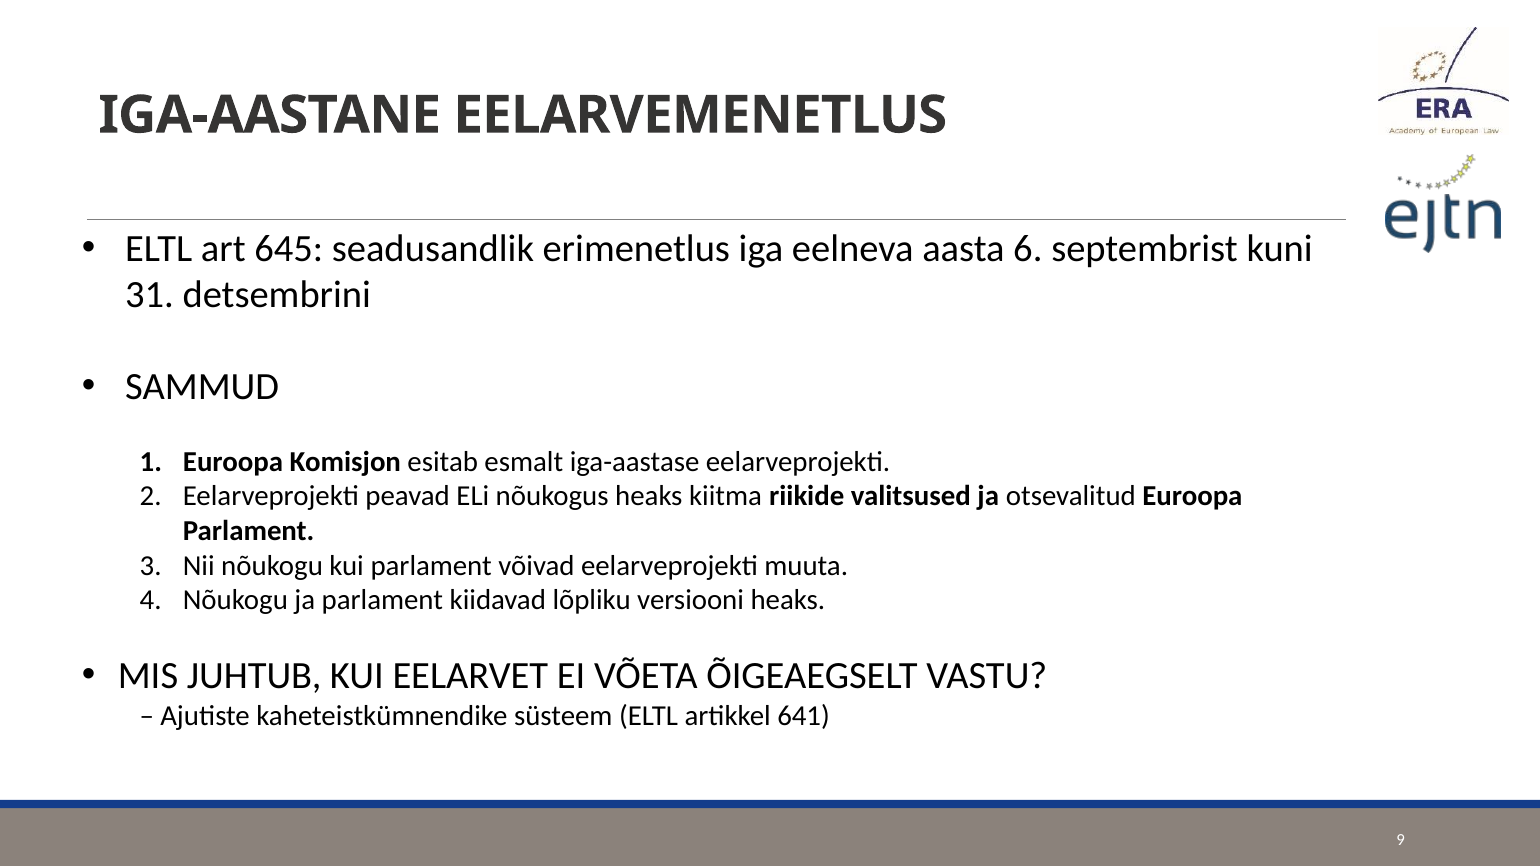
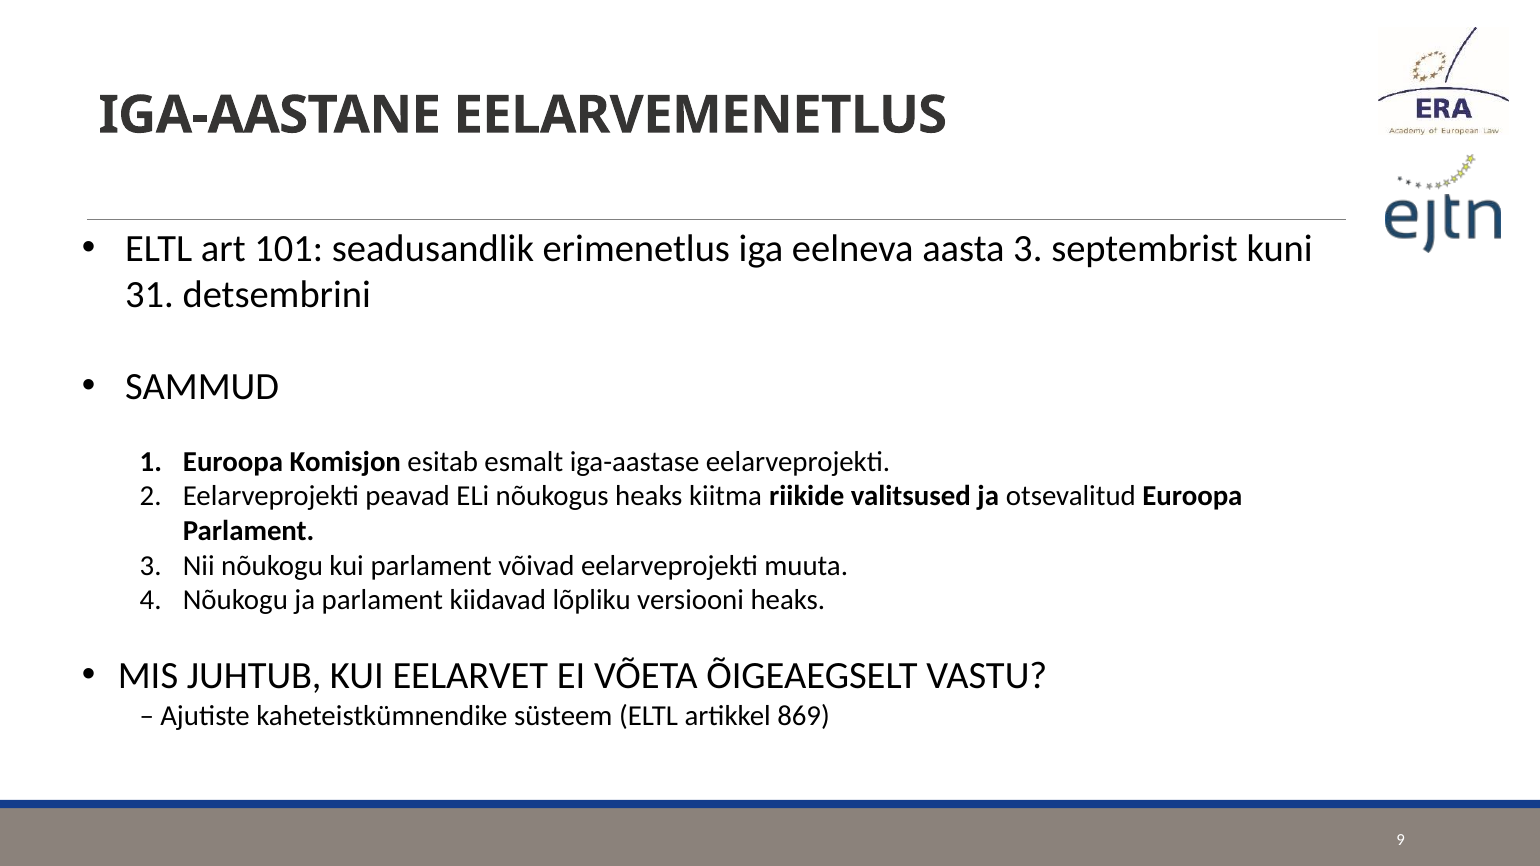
645: 645 -> 101
aasta 6: 6 -> 3
641: 641 -> 869
